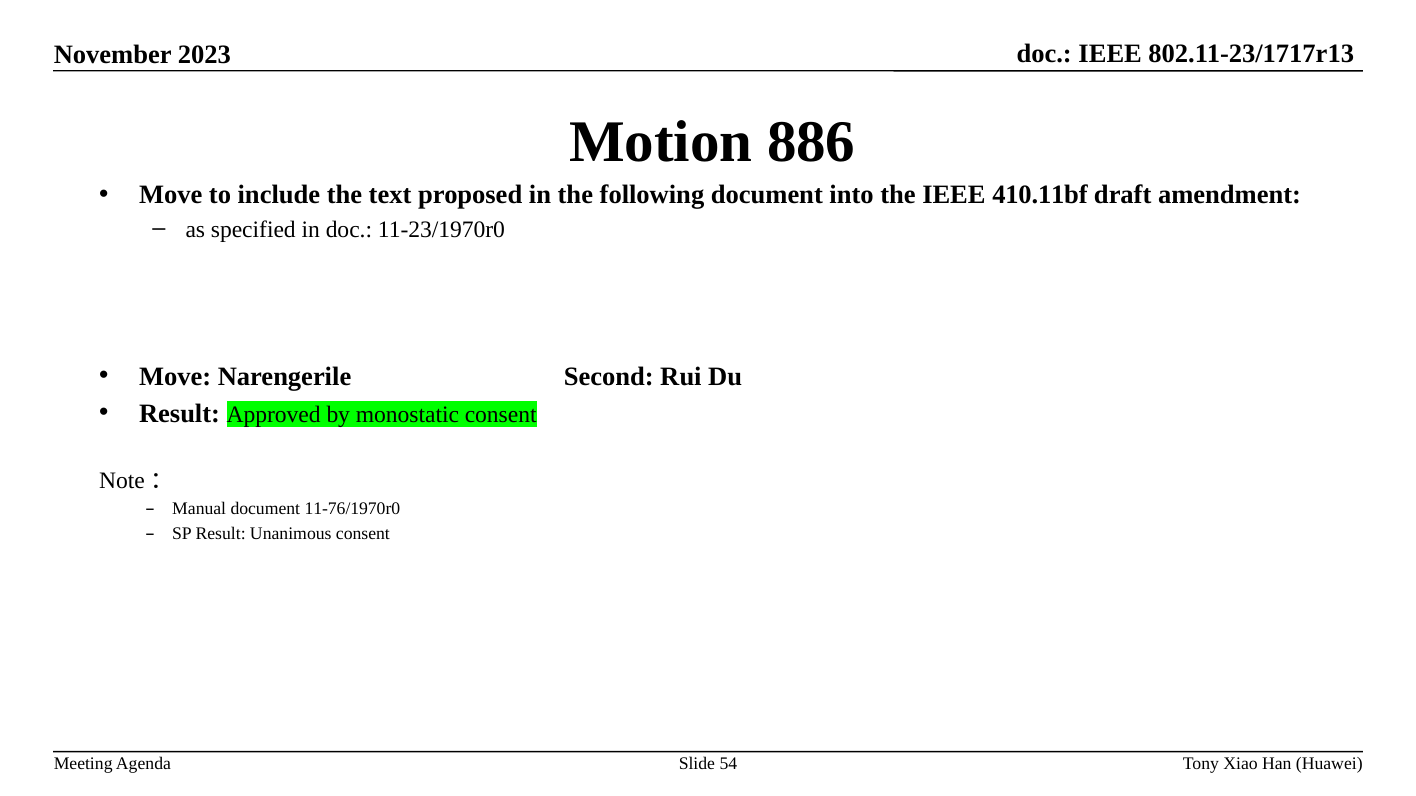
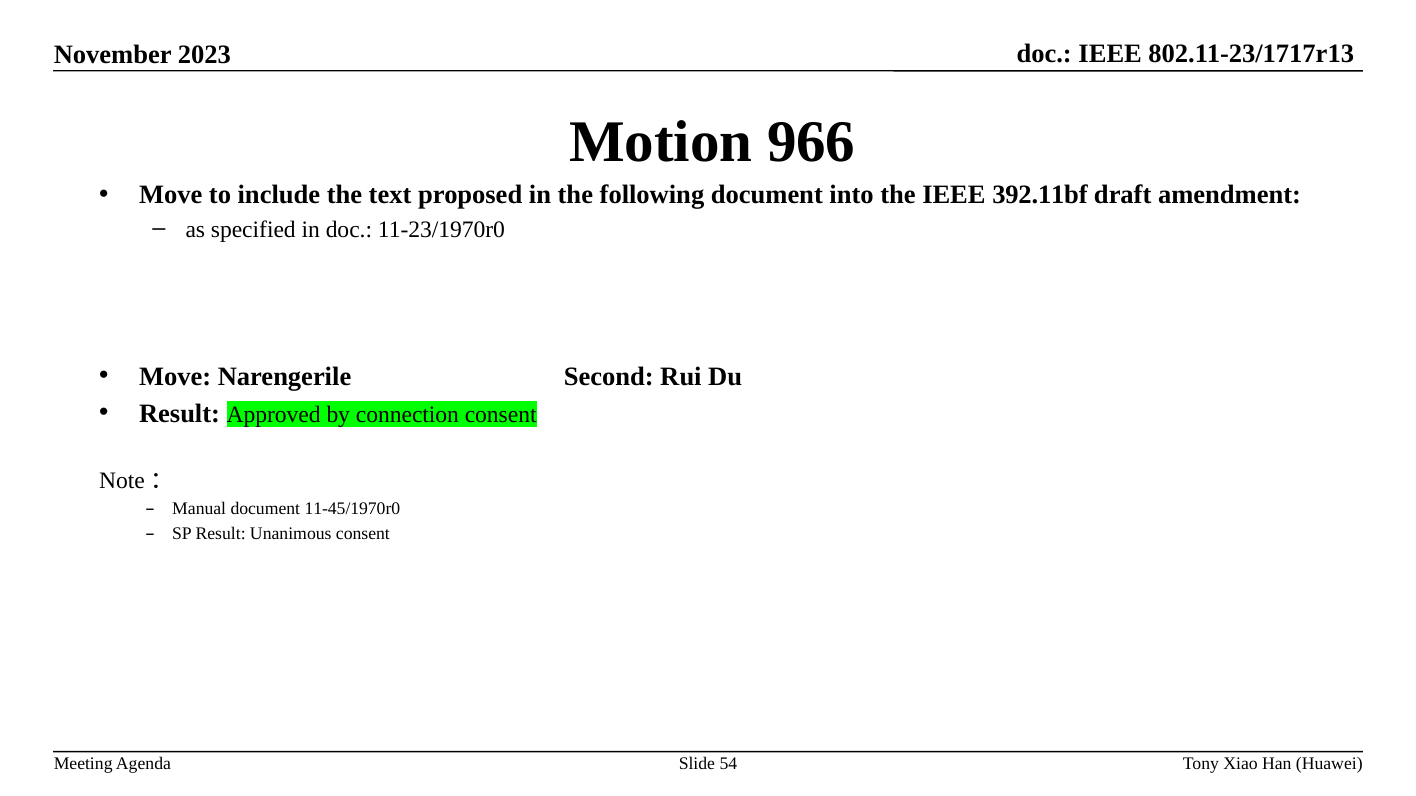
886: 886 -> 966
410.11bf: 410.11bf -> 392.11bf
monostatic: monostatic -> connection
11-76/1970r0: 11-76/1970r0 -> 11-45/1970r0
